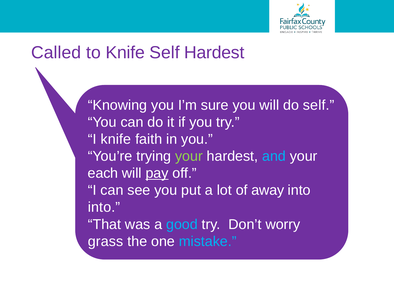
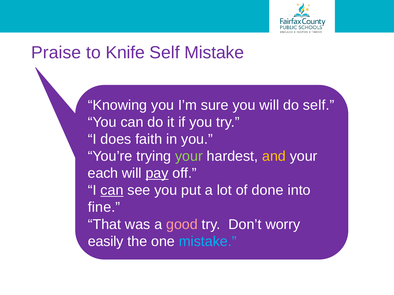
Called: Called -> Praise
Self Hardest: Hardest -> Mistake
I knife: knife -> does
and colour: light blue -> yellow
can at (112, 191) underline: none -> present
away: away -> done
into at (104, 208): into -> fine
good colour: light blue -> pink
grass: grass -> easily
